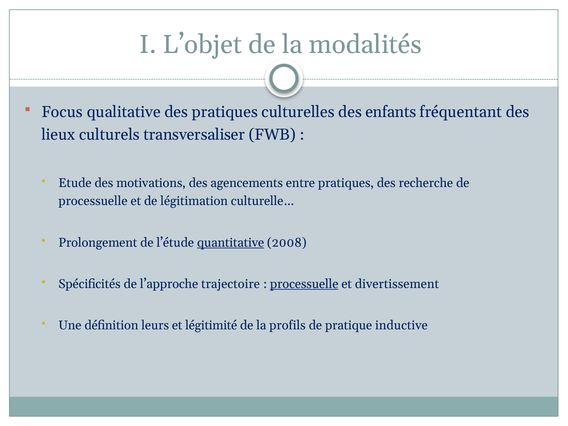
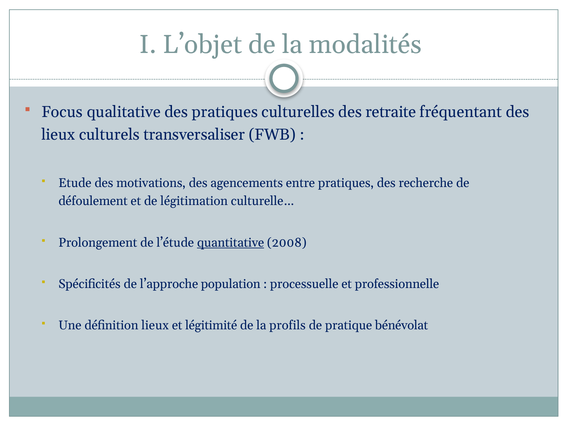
enfants: enfants -> retraite
processuelle at (93, 201): processuelle -> défoulement
trajectoire: trajectoire -> population
processuelle at (304, 284) underline: present -> none
divertissement: divertissement -> professionnelle
définition leurs: leurs -> lieux
inductive: inductive -> bénévolat
